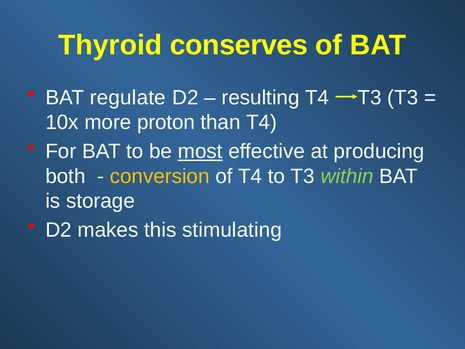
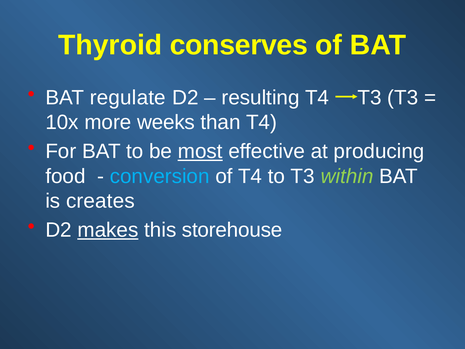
proton: proton -> weeks
both: both -> food
conversion colour: yellow -> light blue
storage: storage -> creates
makes underline: none -> present
stimulating: stimulating -> storehouse
